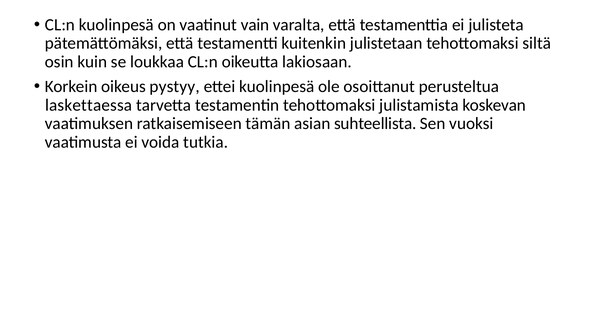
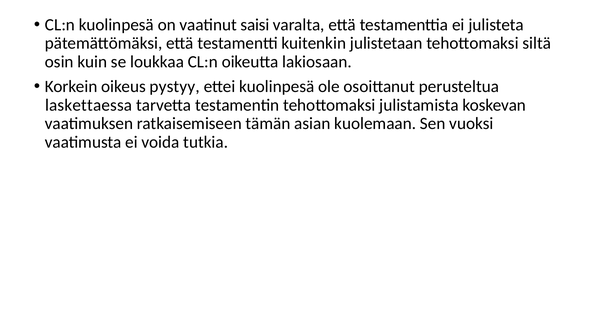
vain: vain -> saisi
suhteellista: suhteellista -> kuolemaan
